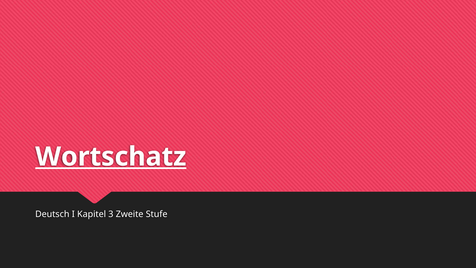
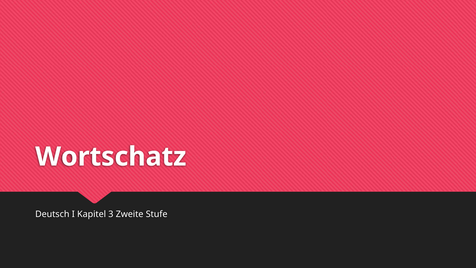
Wortschatz underline: present -> none
